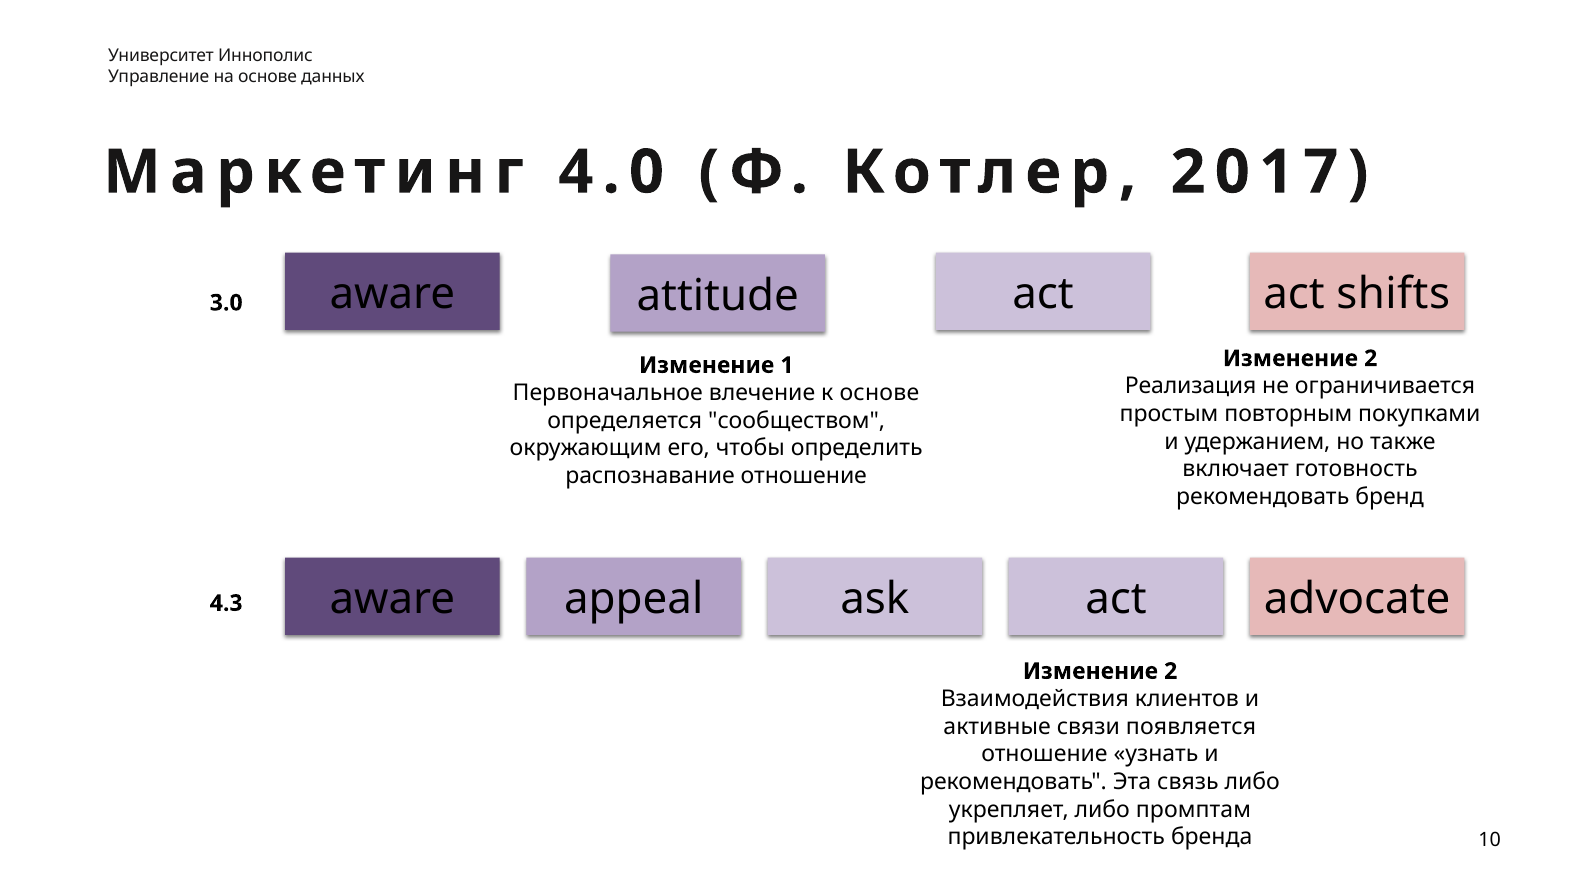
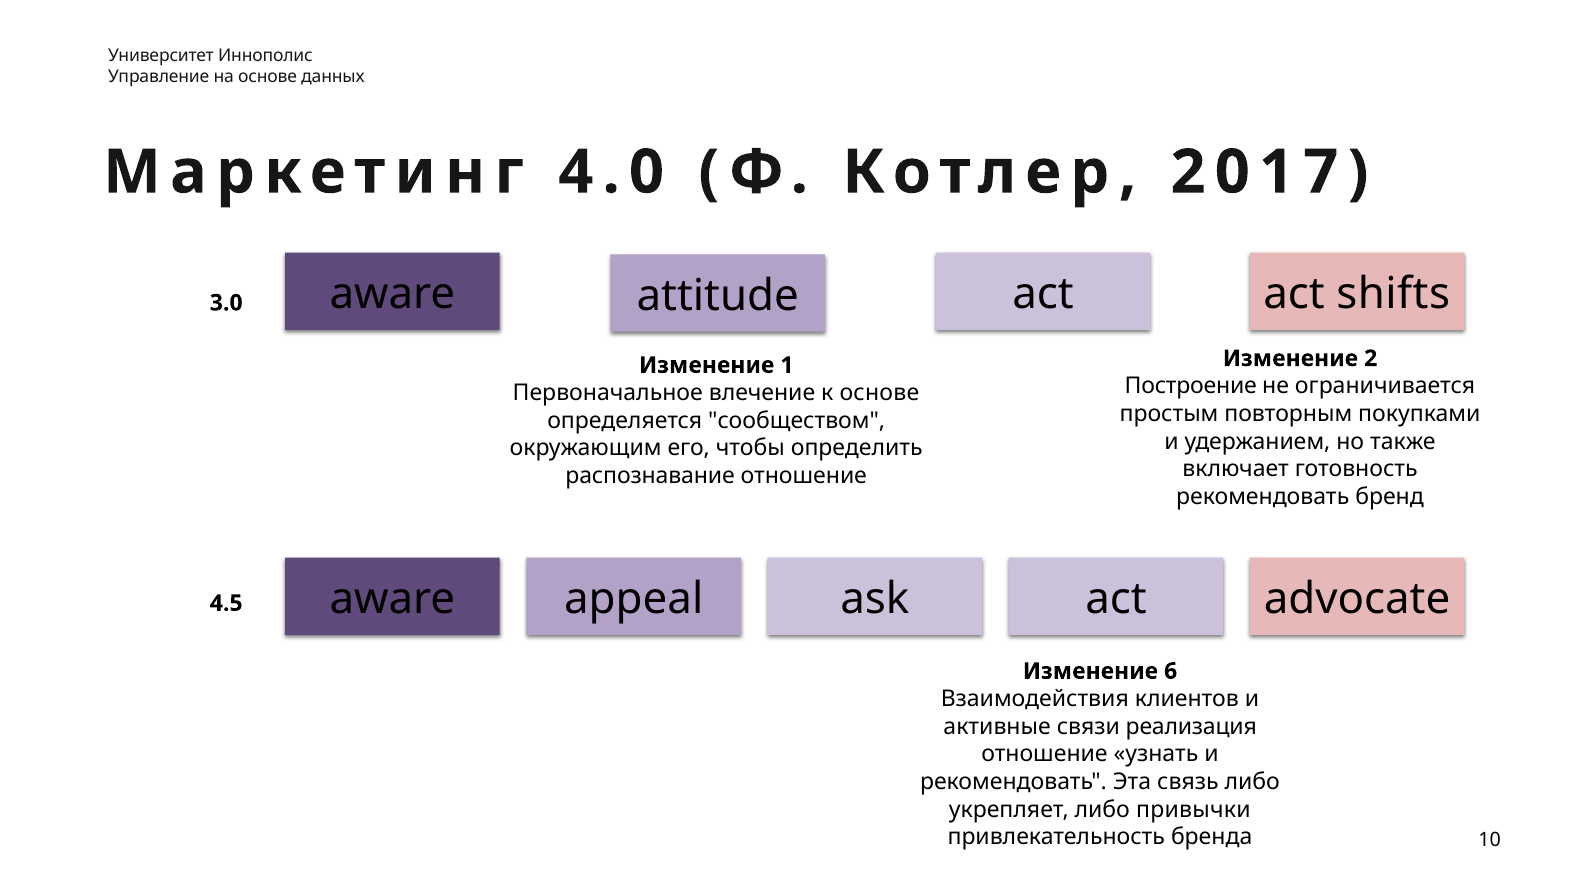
Реализация: Реализация -> Построение
4.3: 4.3 -> 4.5
2 at (1171, 671): 2 -> 6
появляется: появляется -> реализация
промптам: промптам -> привычки
